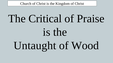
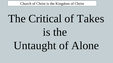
Praise: Praise -> Takes
Wood: Wood -> Alone
